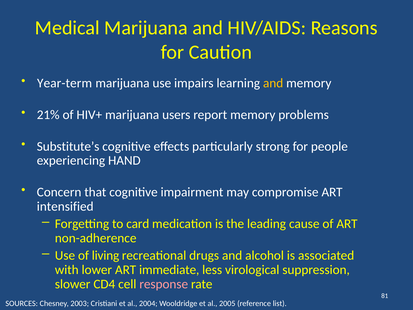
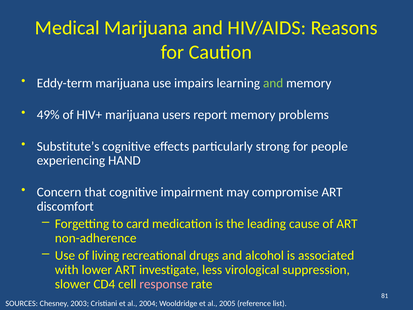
Year-term: Year-term -> Eddy-term
and at (273, 83) colour: yellow -> light green
21%: 21% -> 49%
intensified: intensified -> discomfort
immediate: immediate -> investigate
